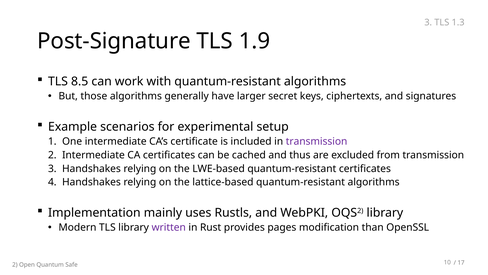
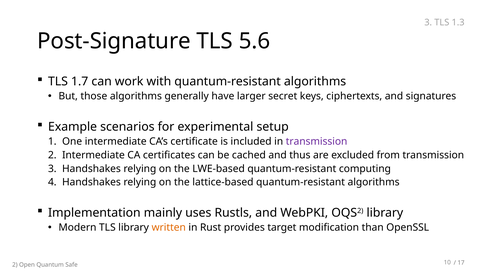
1.9: 1.9 -> 5.6
8.5: 8.5 -> 1.7
quantum-resistant certificates: certificates -> computing
written colour: purple -> orange
pages: pages -> target
